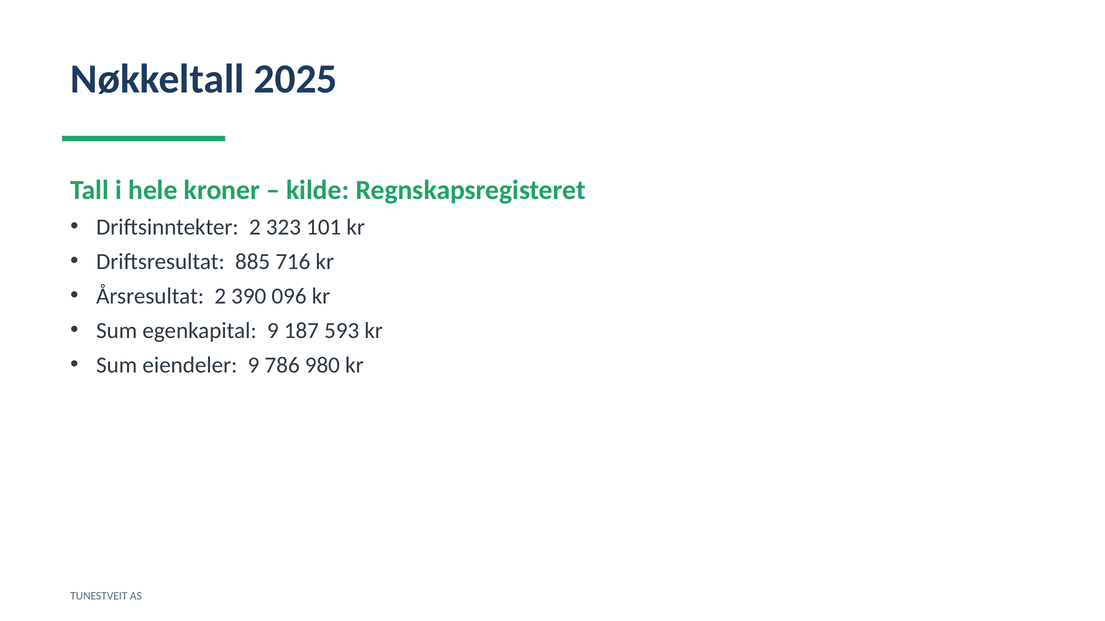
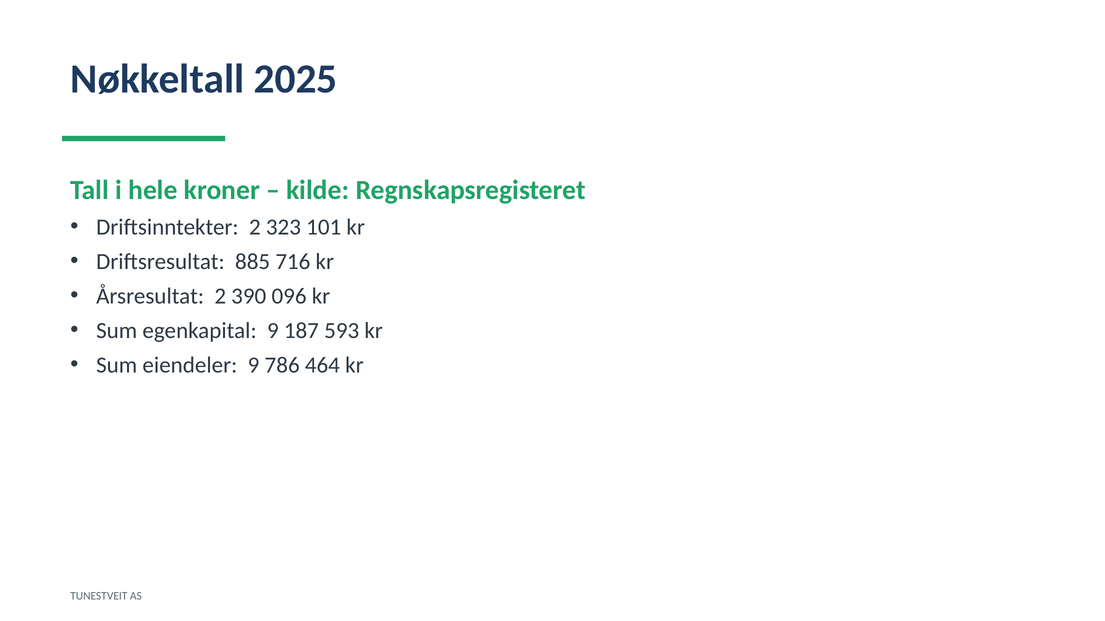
980: 980 -> 464
